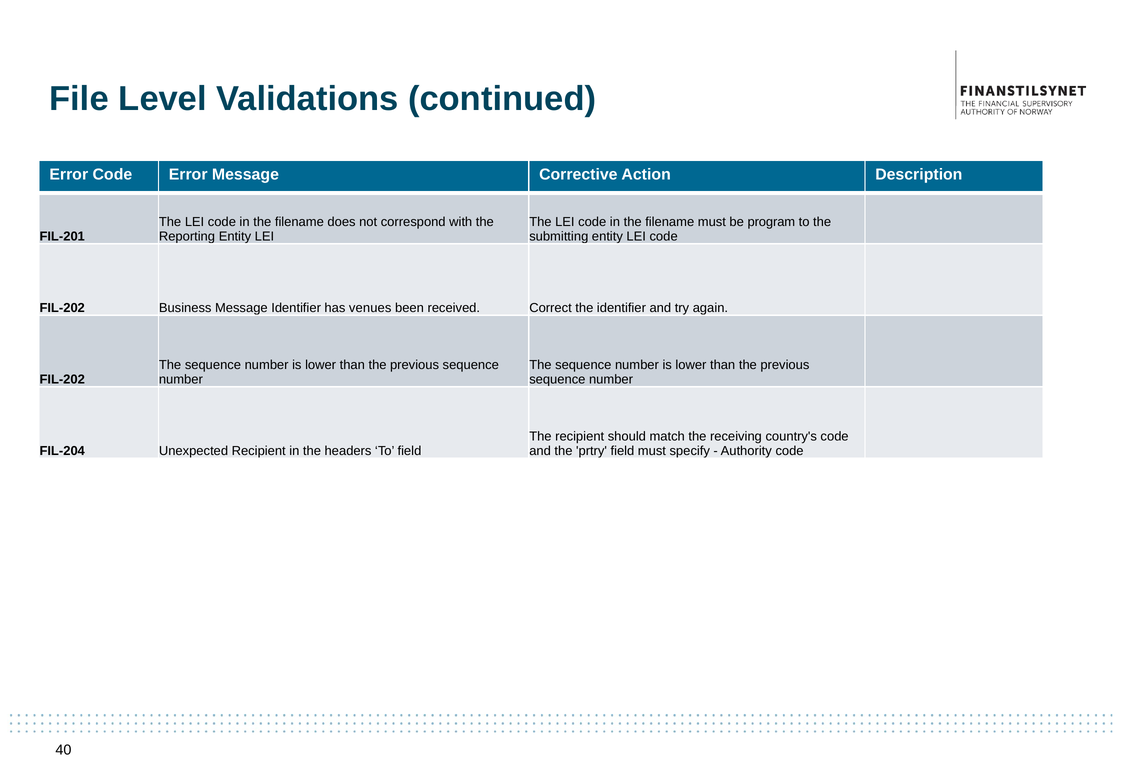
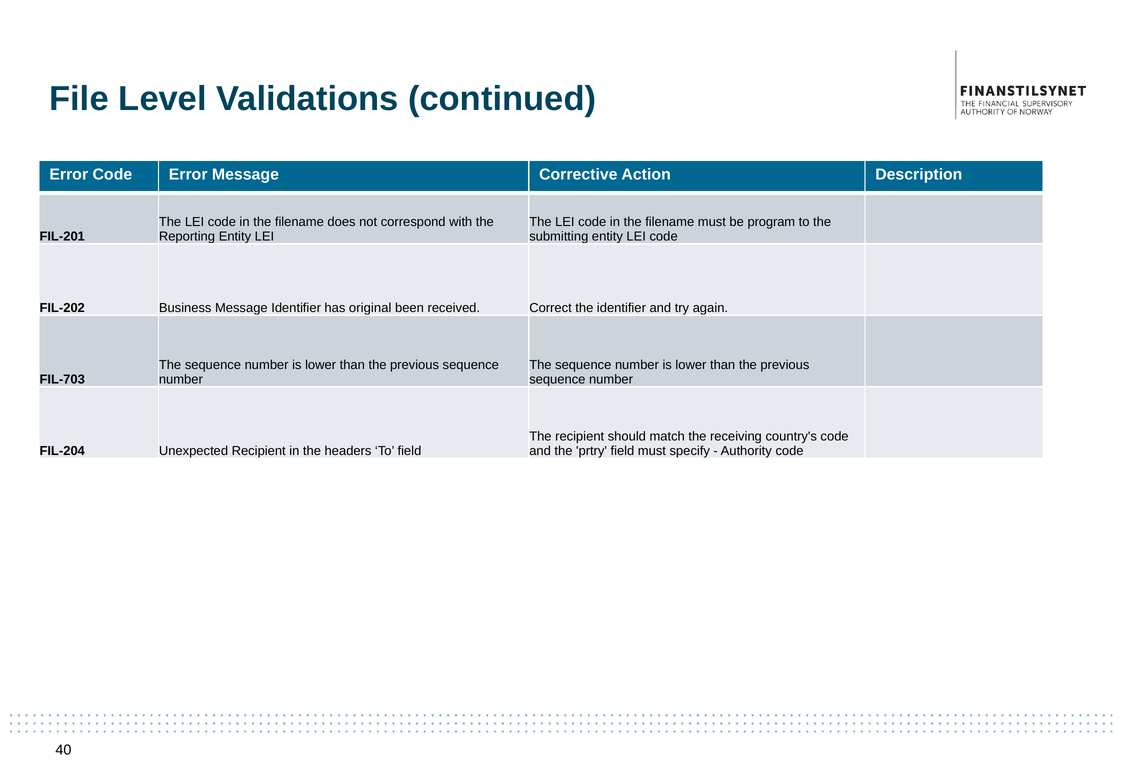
venues: venues -> original
FIL-202 at (62, 379): FIL-202 -> FIL-703
